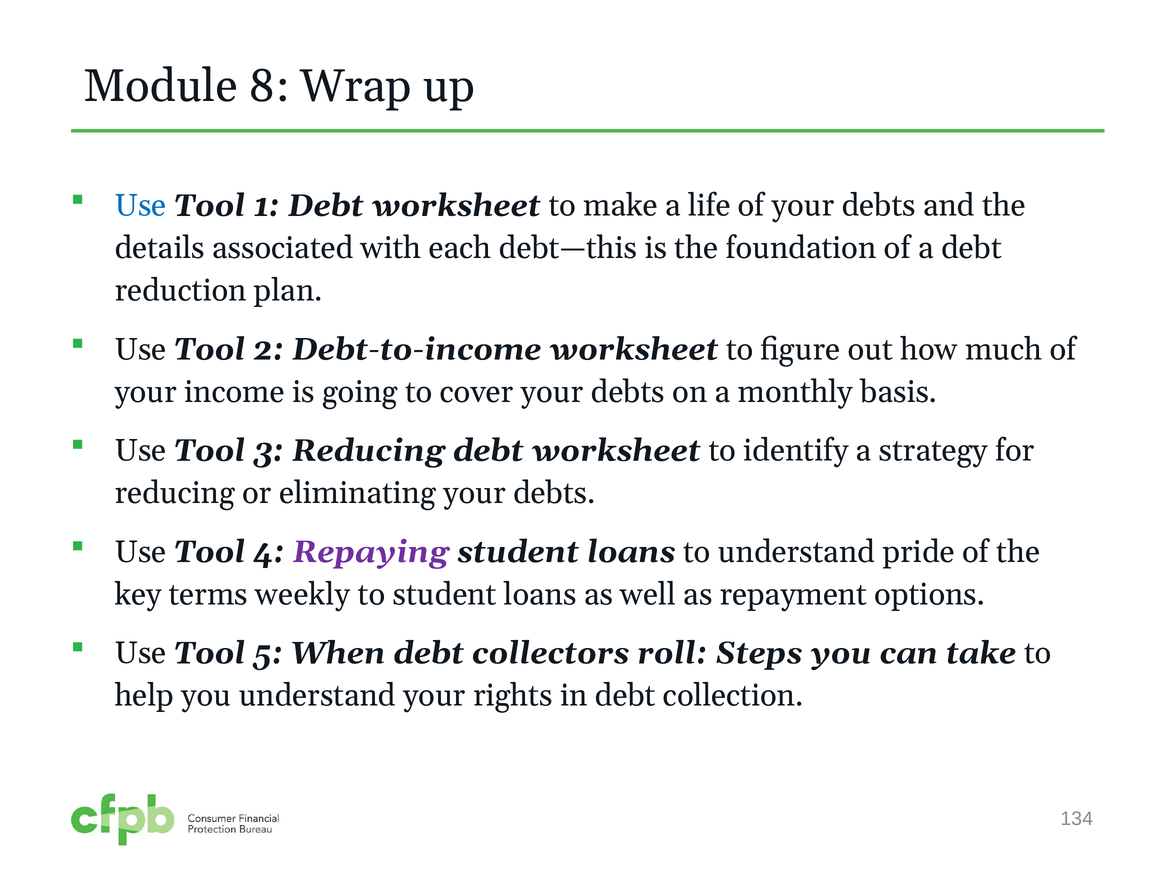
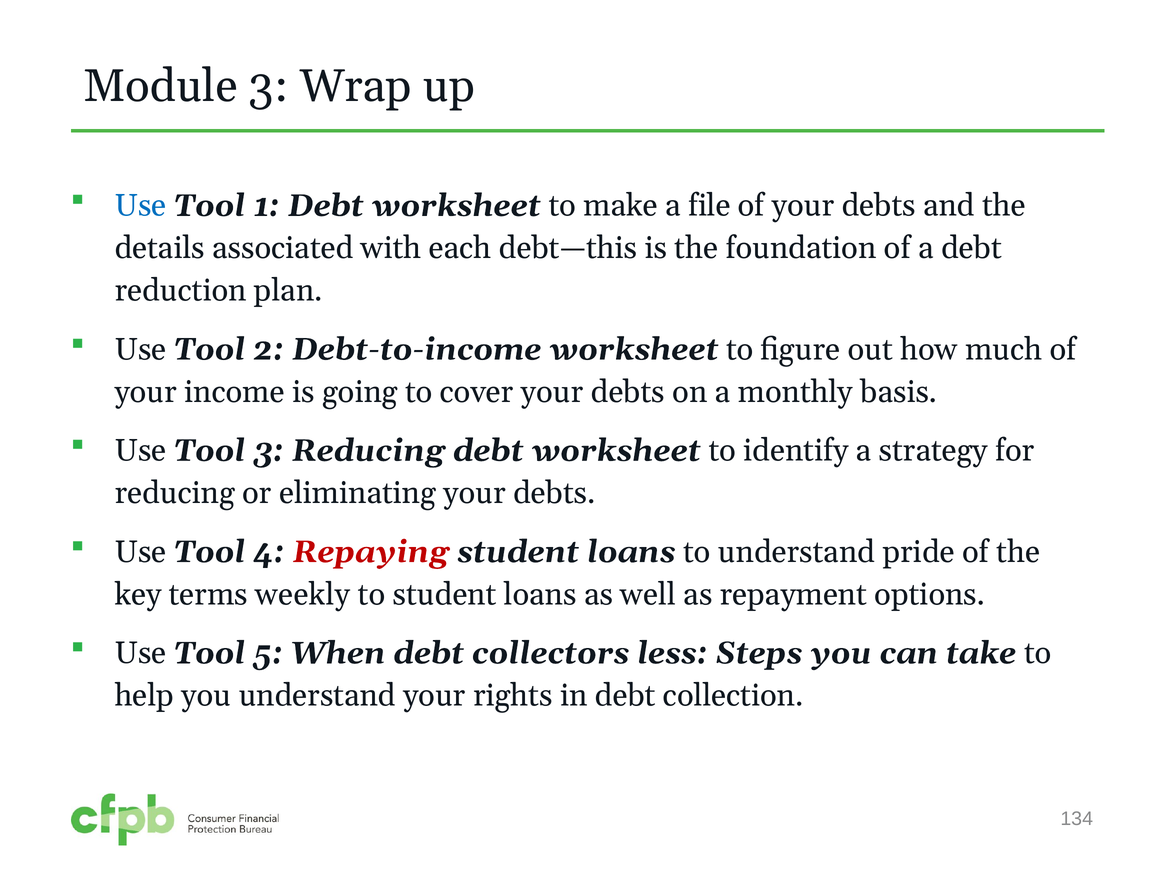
Module 8: 8 -> 3
life: life -> file
Repaying colour: purple -> red
roll: roll -> less
